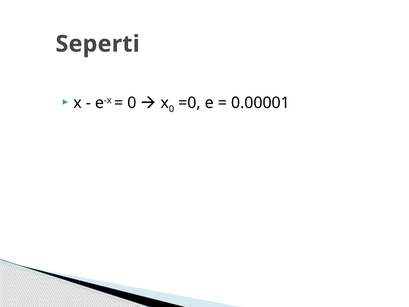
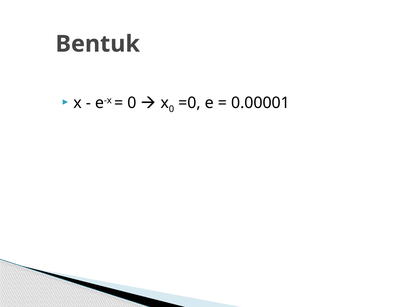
Seperti: Seperti -> Bentuk
